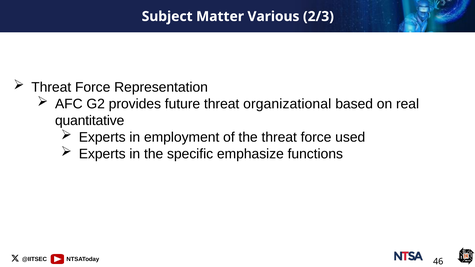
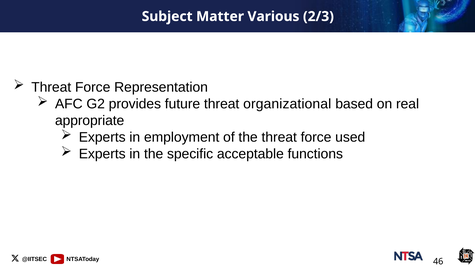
quantitative: quantitative -> appropriate
emphasize: emphasize -> acceptable
